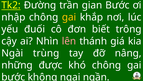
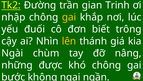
gian Bước: Bước -> Trinh
lên colour: pink -> yellow
trùng: trùng -> chùm
